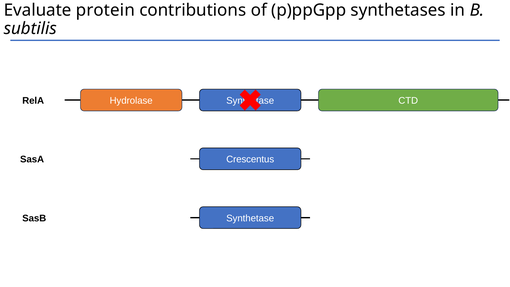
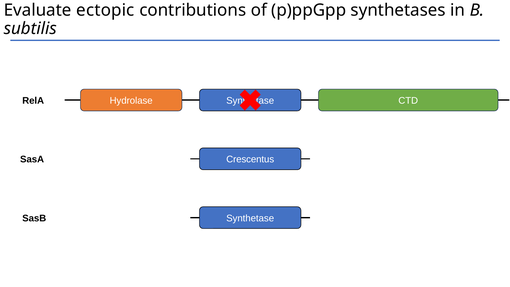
protein: protein -> ectopic
